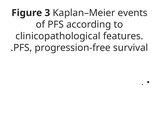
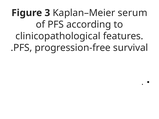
events: events -> serum
